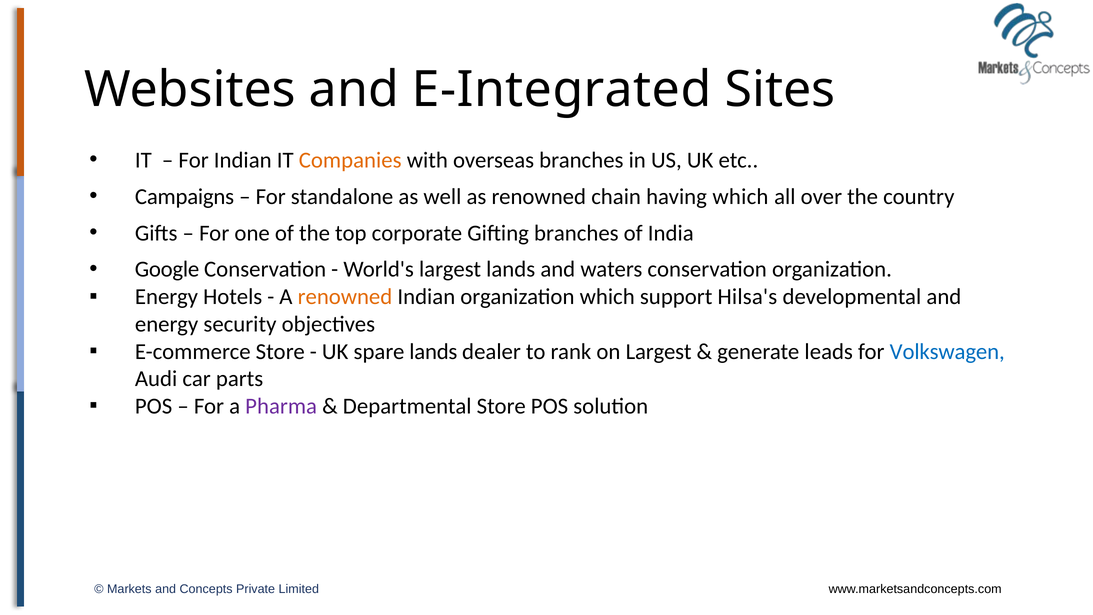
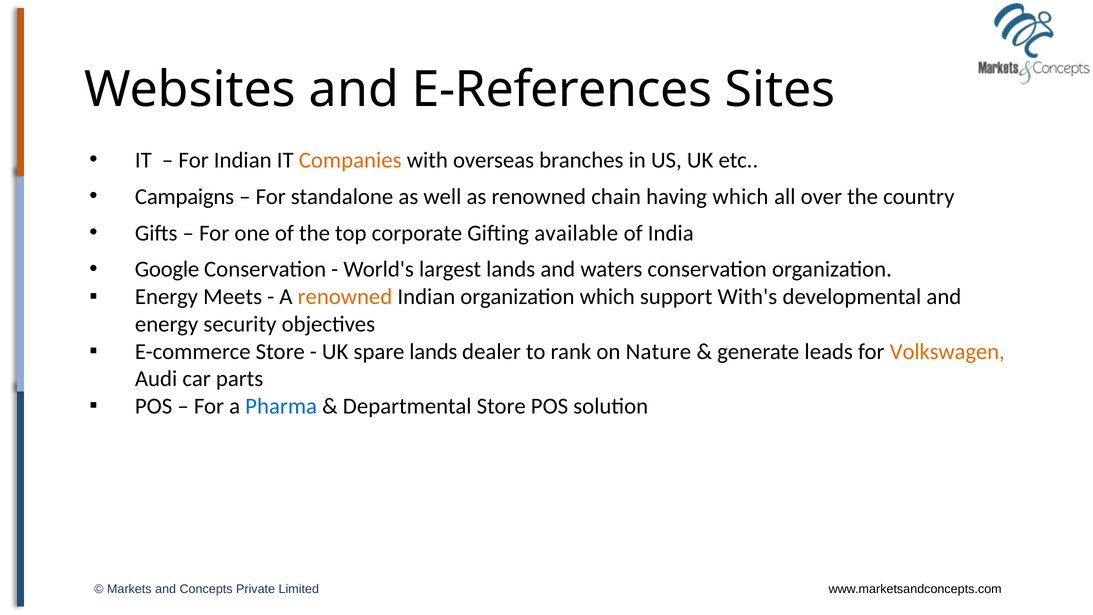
E-Integrated: E-Integrated -> E-References
Gifting branches: branches -> available
Hotels: Hotels -> Meets
Hilsa's: Hilsa's -> With's
on Largest: Largest -> Nature
Volkswagen colour: blue -> orange
Pharma colour: purple -> blue
